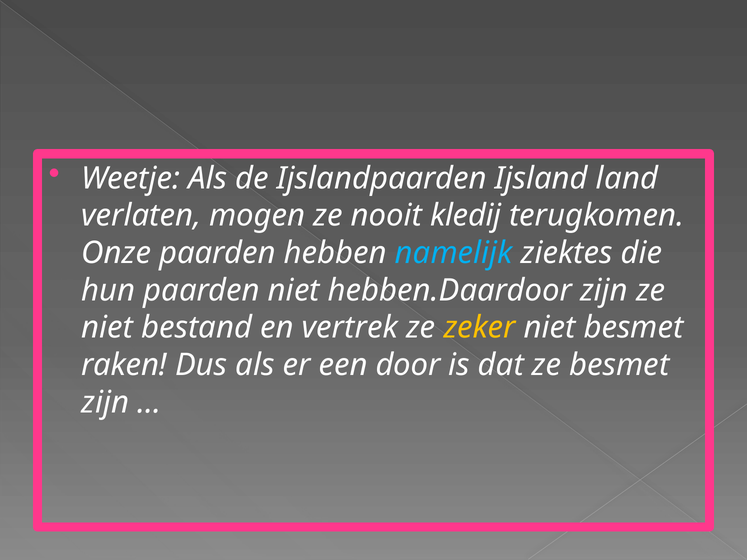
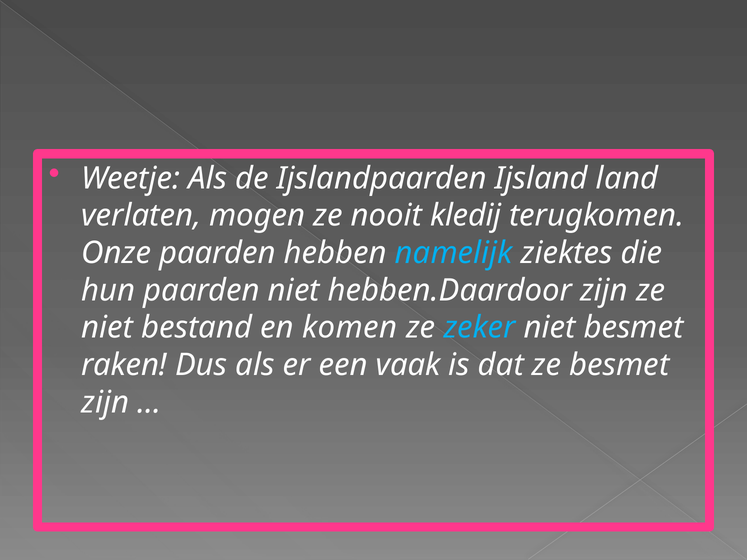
vertrek: vertrek -> komen
zeker colour: yellow -> light blue
door: door -> vaak
